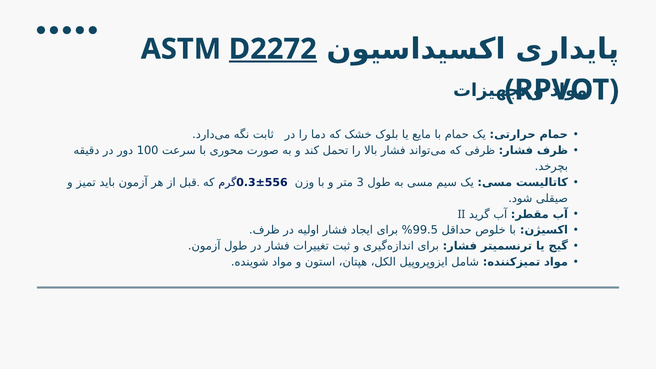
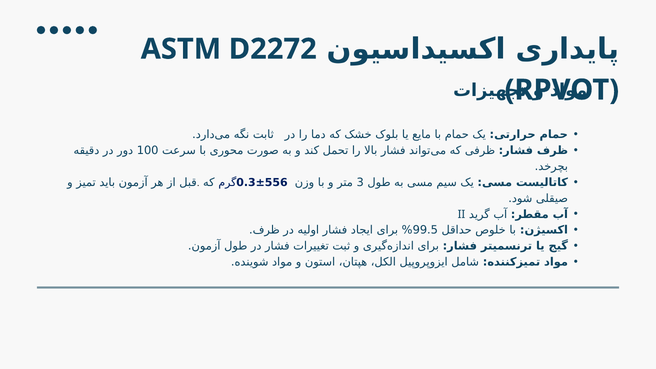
D2272 underline: present -> none
